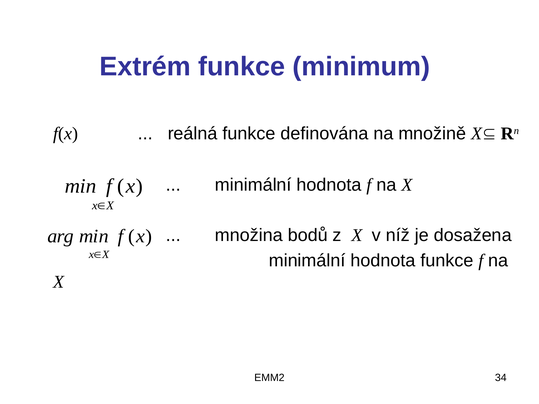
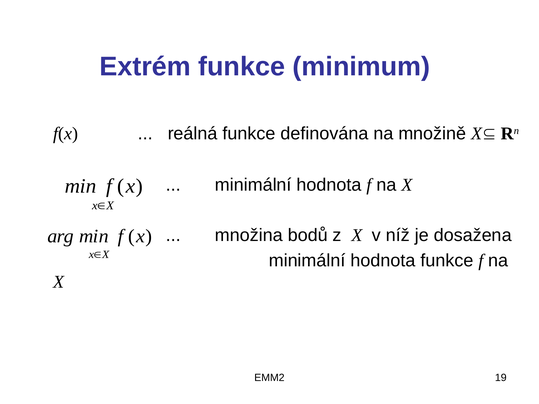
34: 34 -> 19
